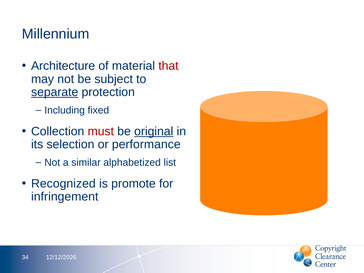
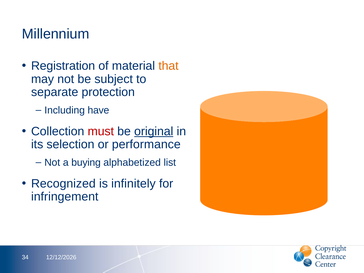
Architecture: Architecture -> Registration
that colour: red -> orange
separate underline: present -> none
fixed: fixed -> have
similar: similar -> buying
promote: promote -> infinitely
